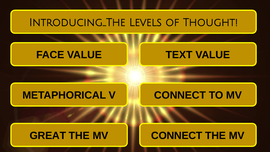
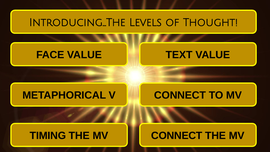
GREAT: GREAT -> TIMING
